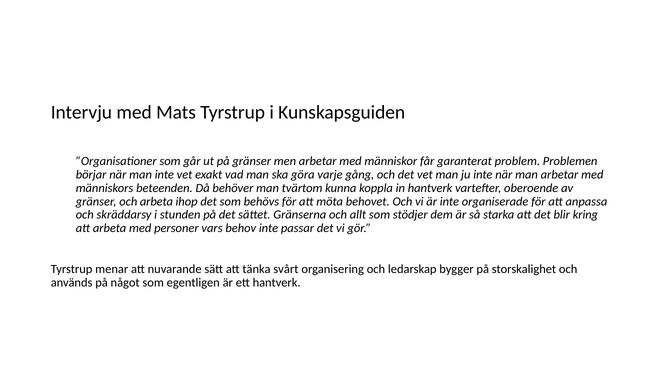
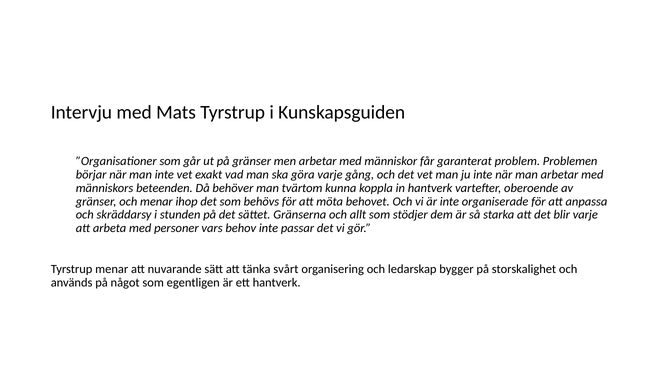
och arbeta: arbeta -> menar
blir kring: kring -> varje
